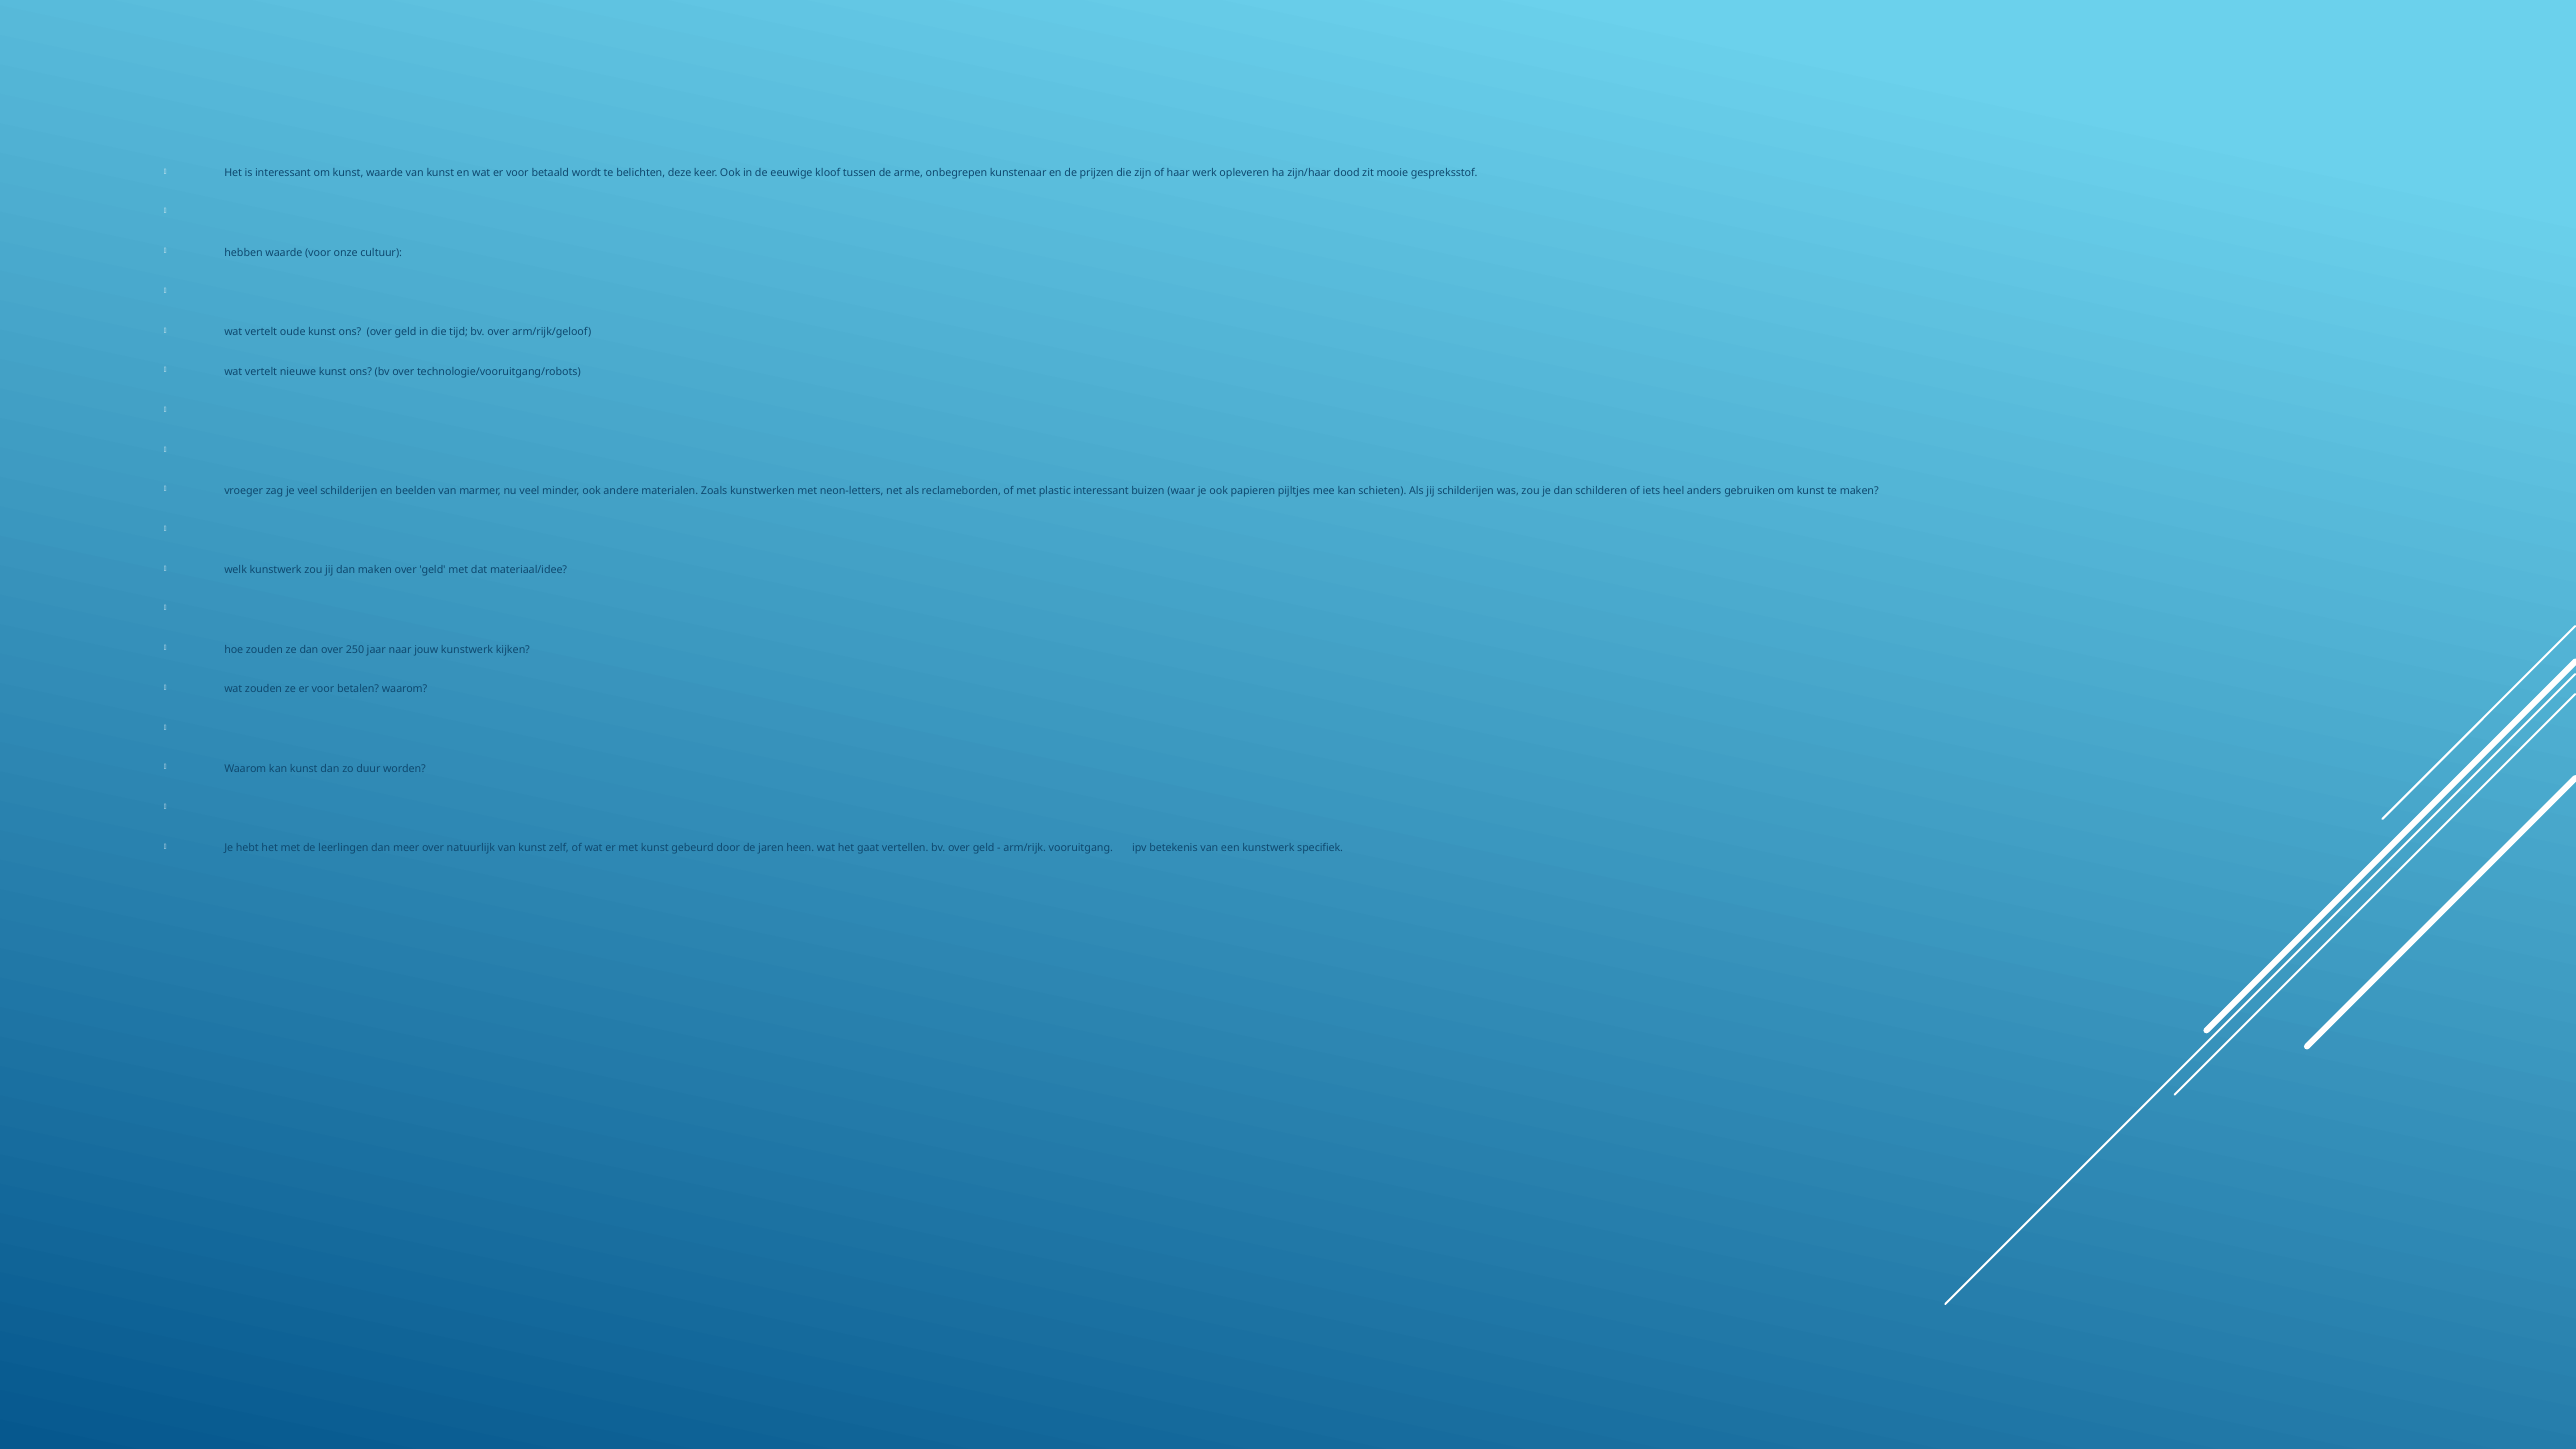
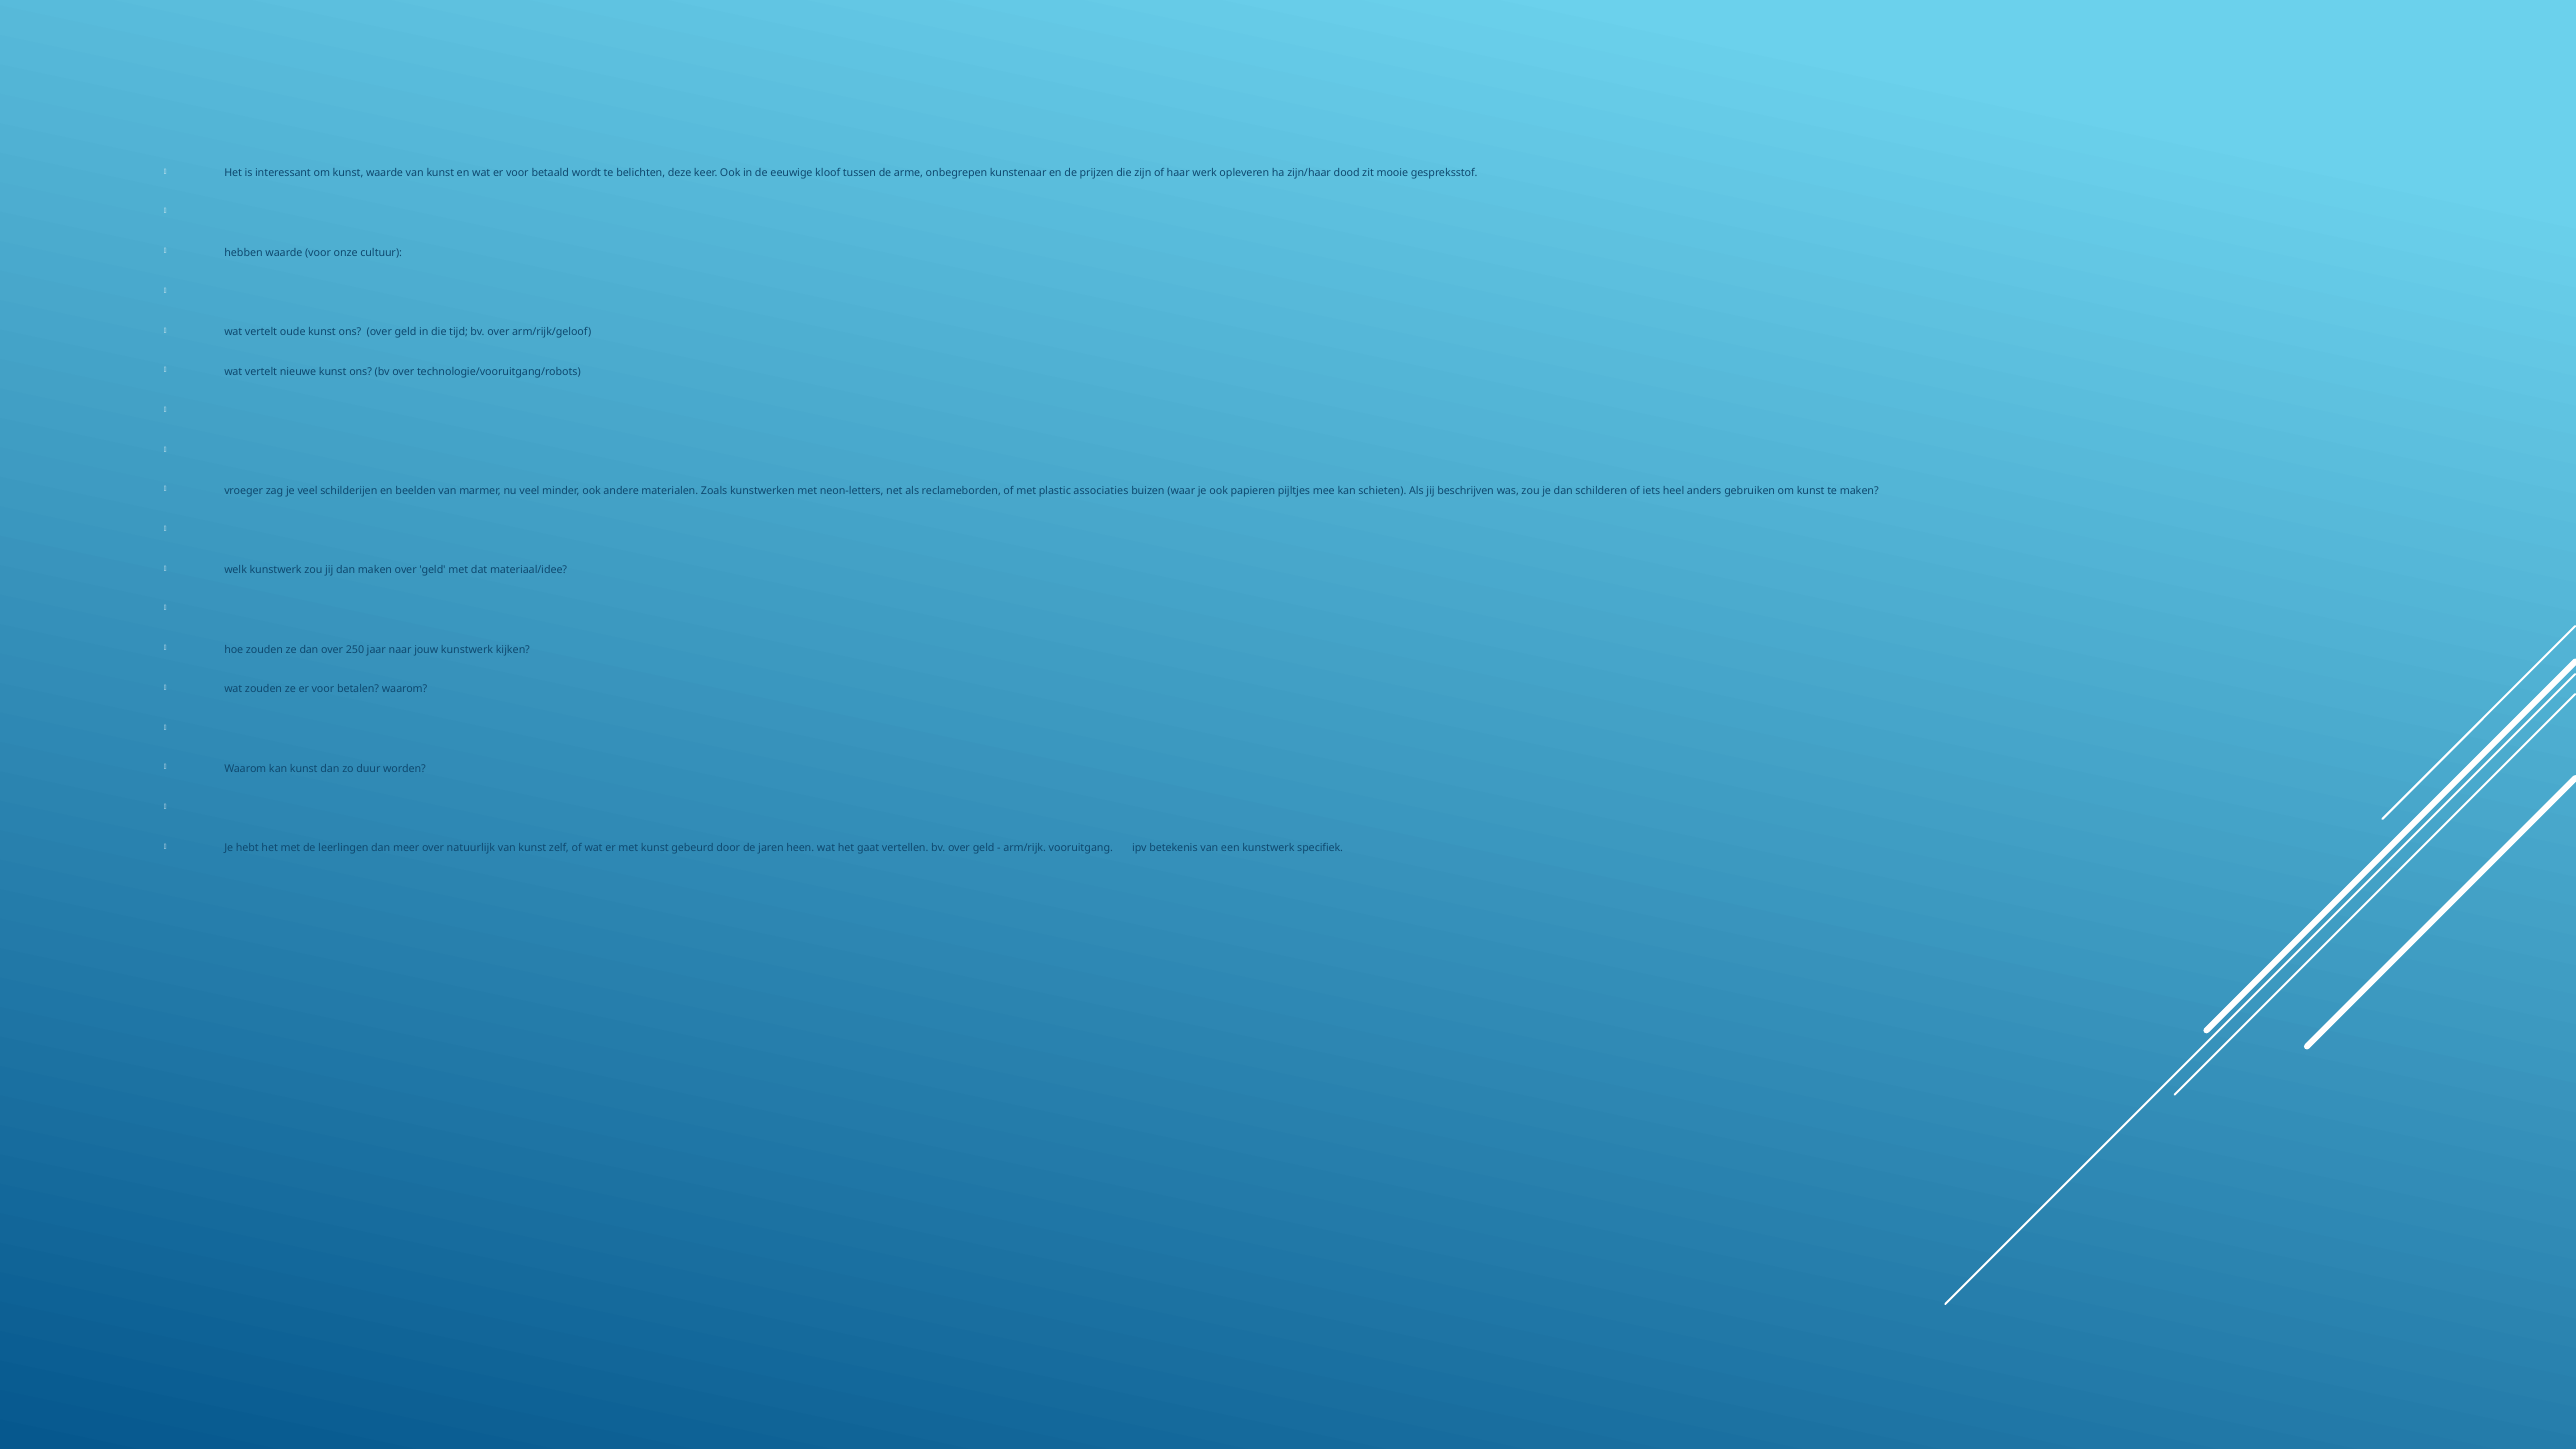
plastic interessant: interessant -> associaties
jij schilderijen: schilderijen -> beschrijven
